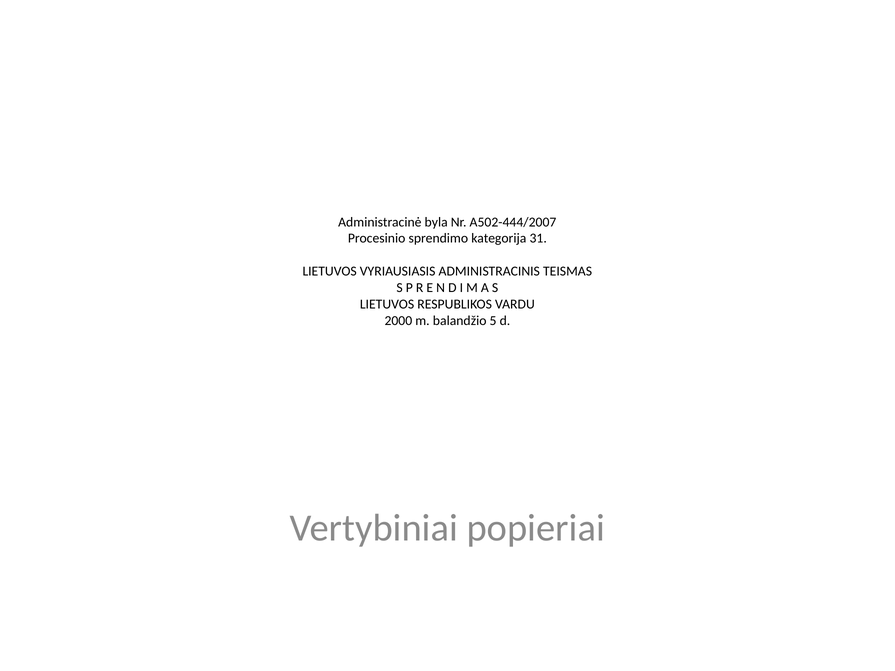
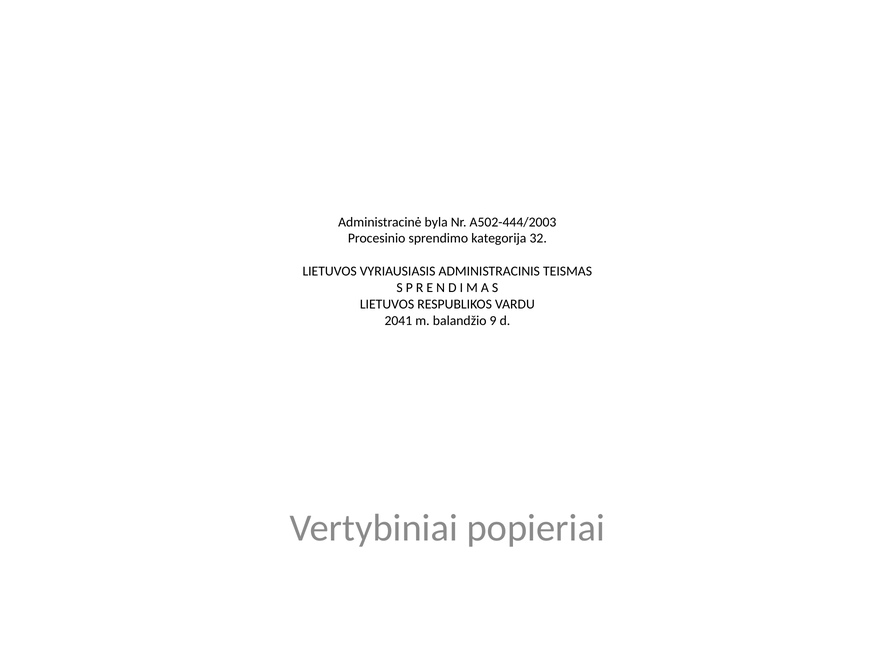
A502-444/2007: A502-444/2007 -> A502-444/2003
31: 31 -> 32
2000: 2000 -> 2041
5: 5 -> 9
